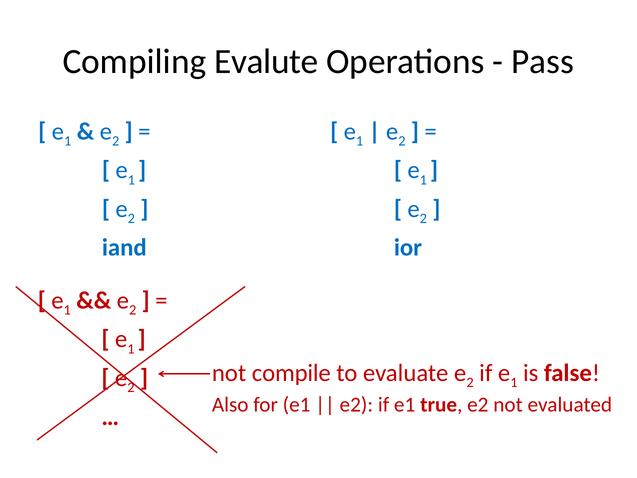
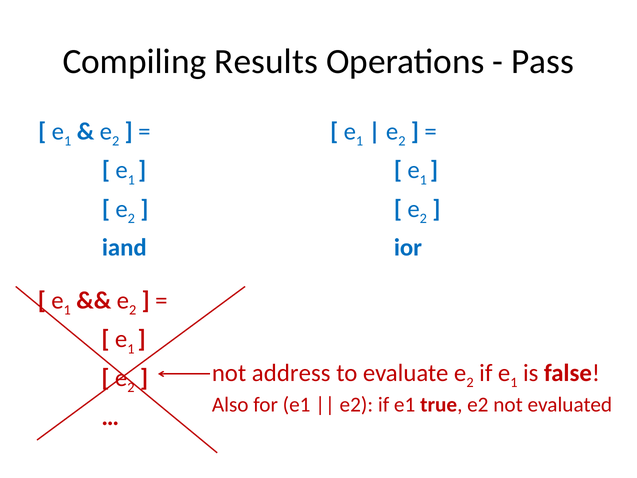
Evalute: Evalute -> Results
compile: compile -> address
